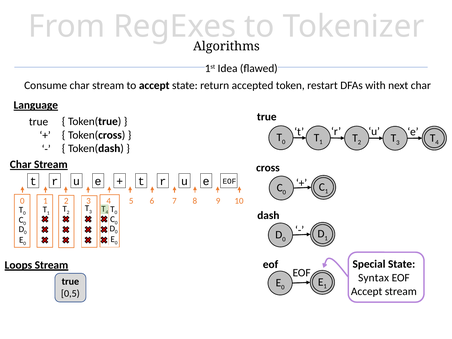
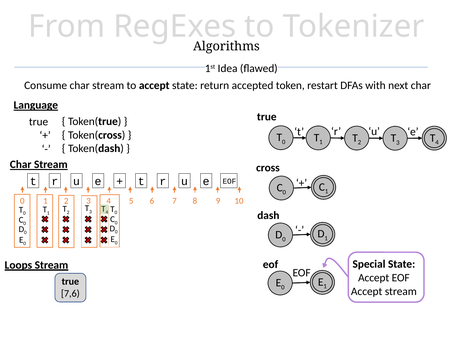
Syntax at (374, 278): Syntax -> Accept
0,5: 0,5 -> 7,6
